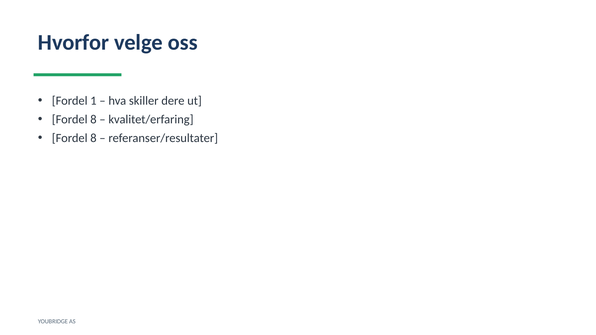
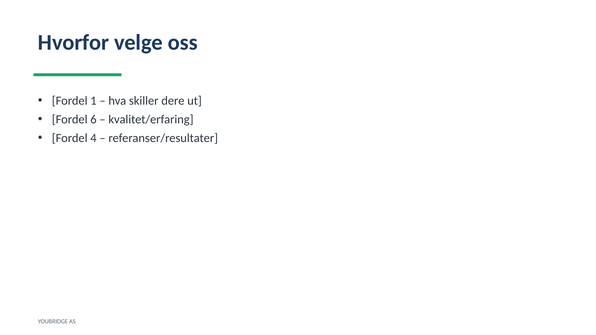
8 at (93, 120): 8 -> 6
8 at (93, 138): 8 -> 4
